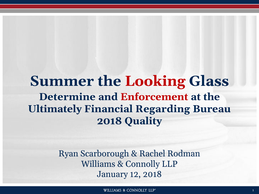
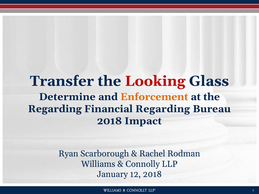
Summer: Summer -> Transfer
Enforcement colour: red -> orange
Ultimately at (55, 109): Ultimately -> Regarding
Quality: Quality -> Impact
